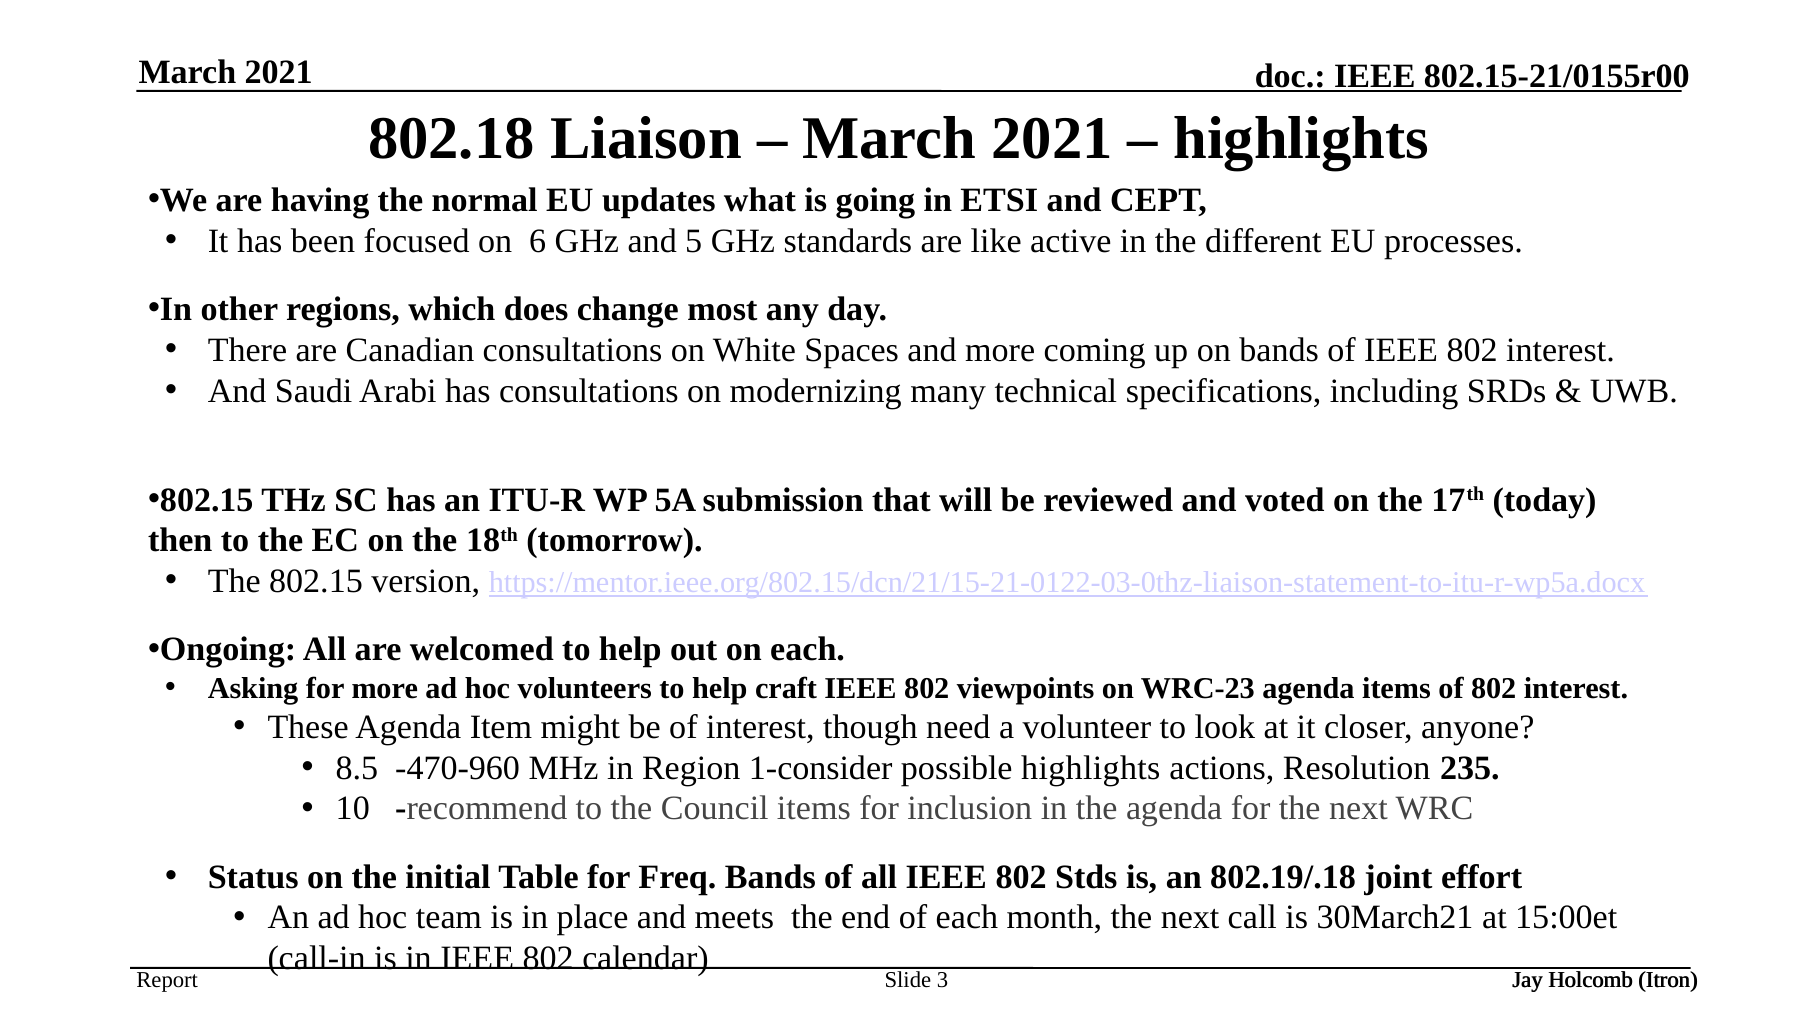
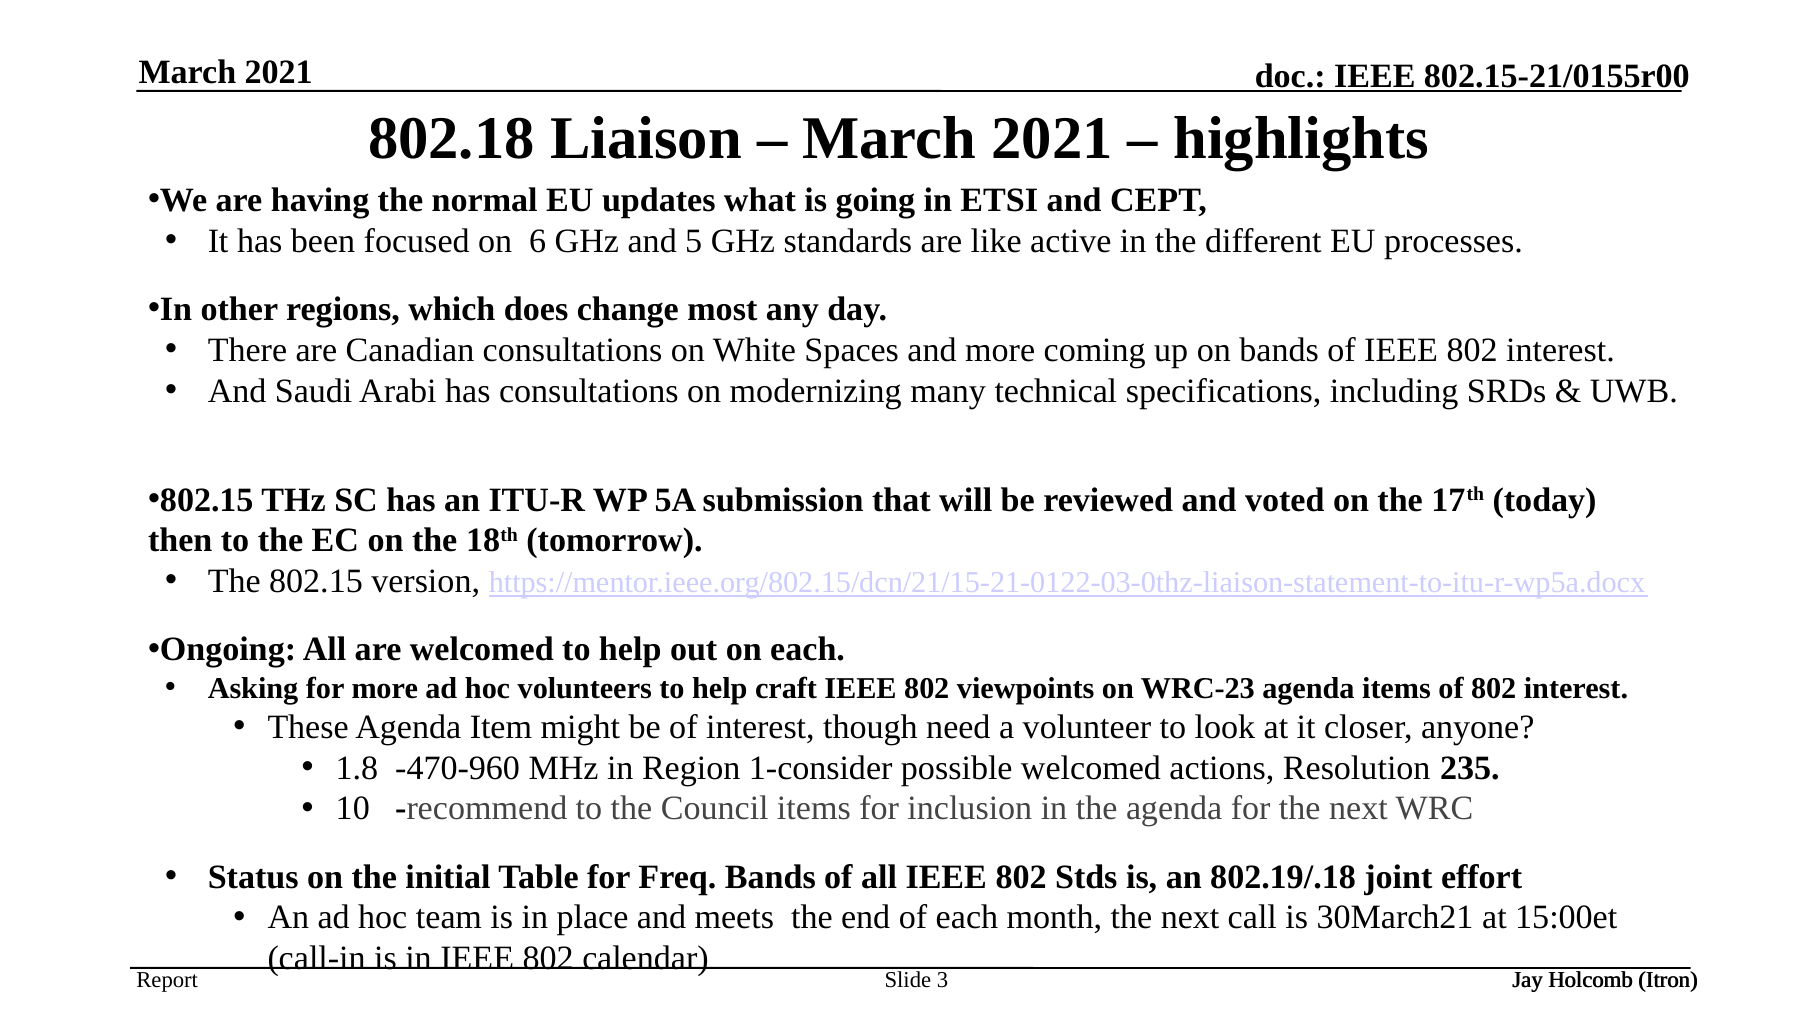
8.5: 8.5 -> 1.8
possible highlights: highlights -> welcomed
